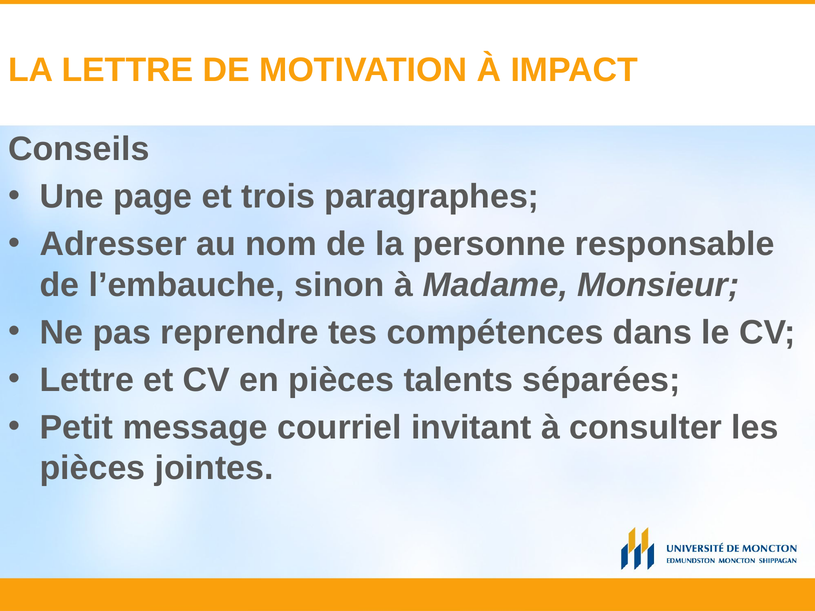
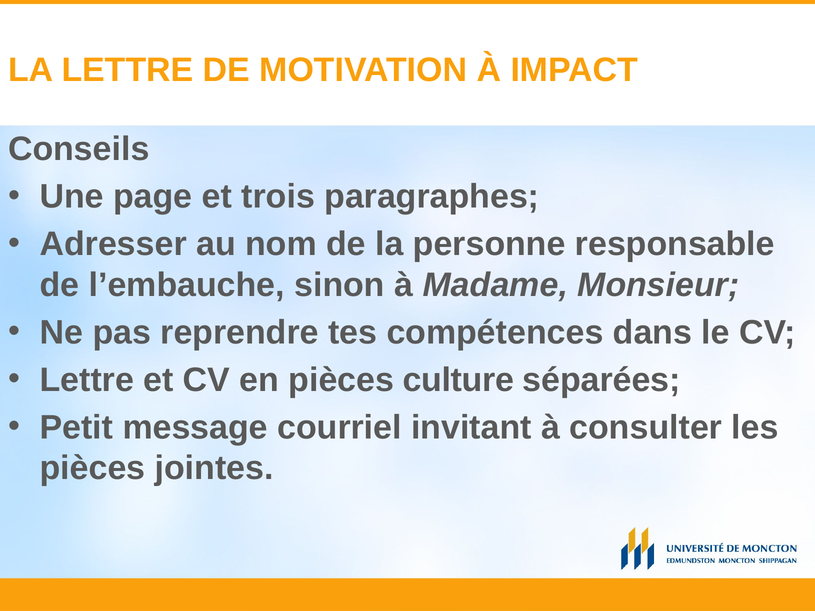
talents: talents -> culture
